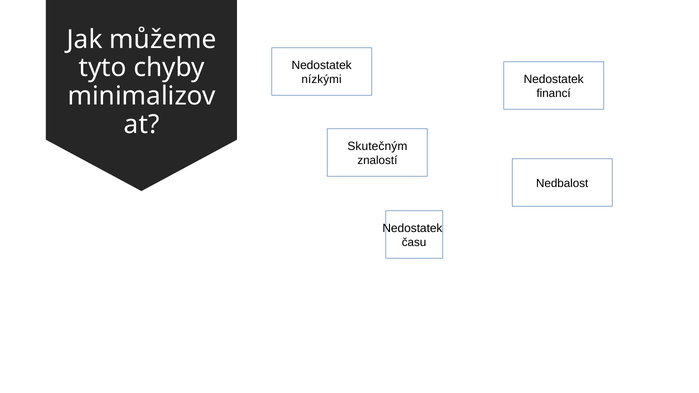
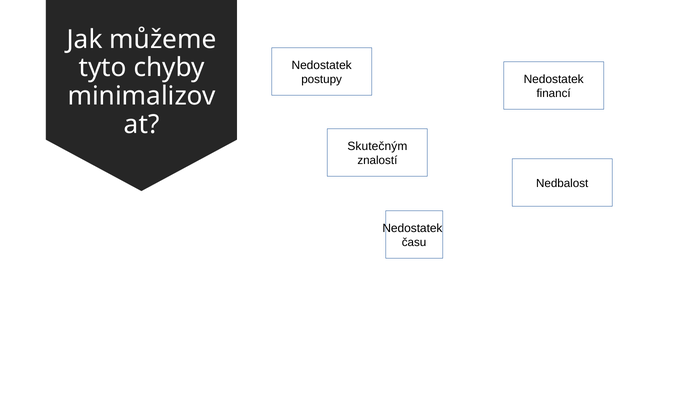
nízkými: nízkými -> postupy
